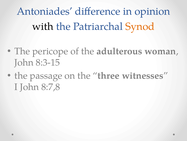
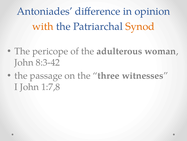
with colour: black -> orange
8:3-15: 8:3-15 -> 8:3-42
8:7,8: 8:7,8 -> 1:7,8
